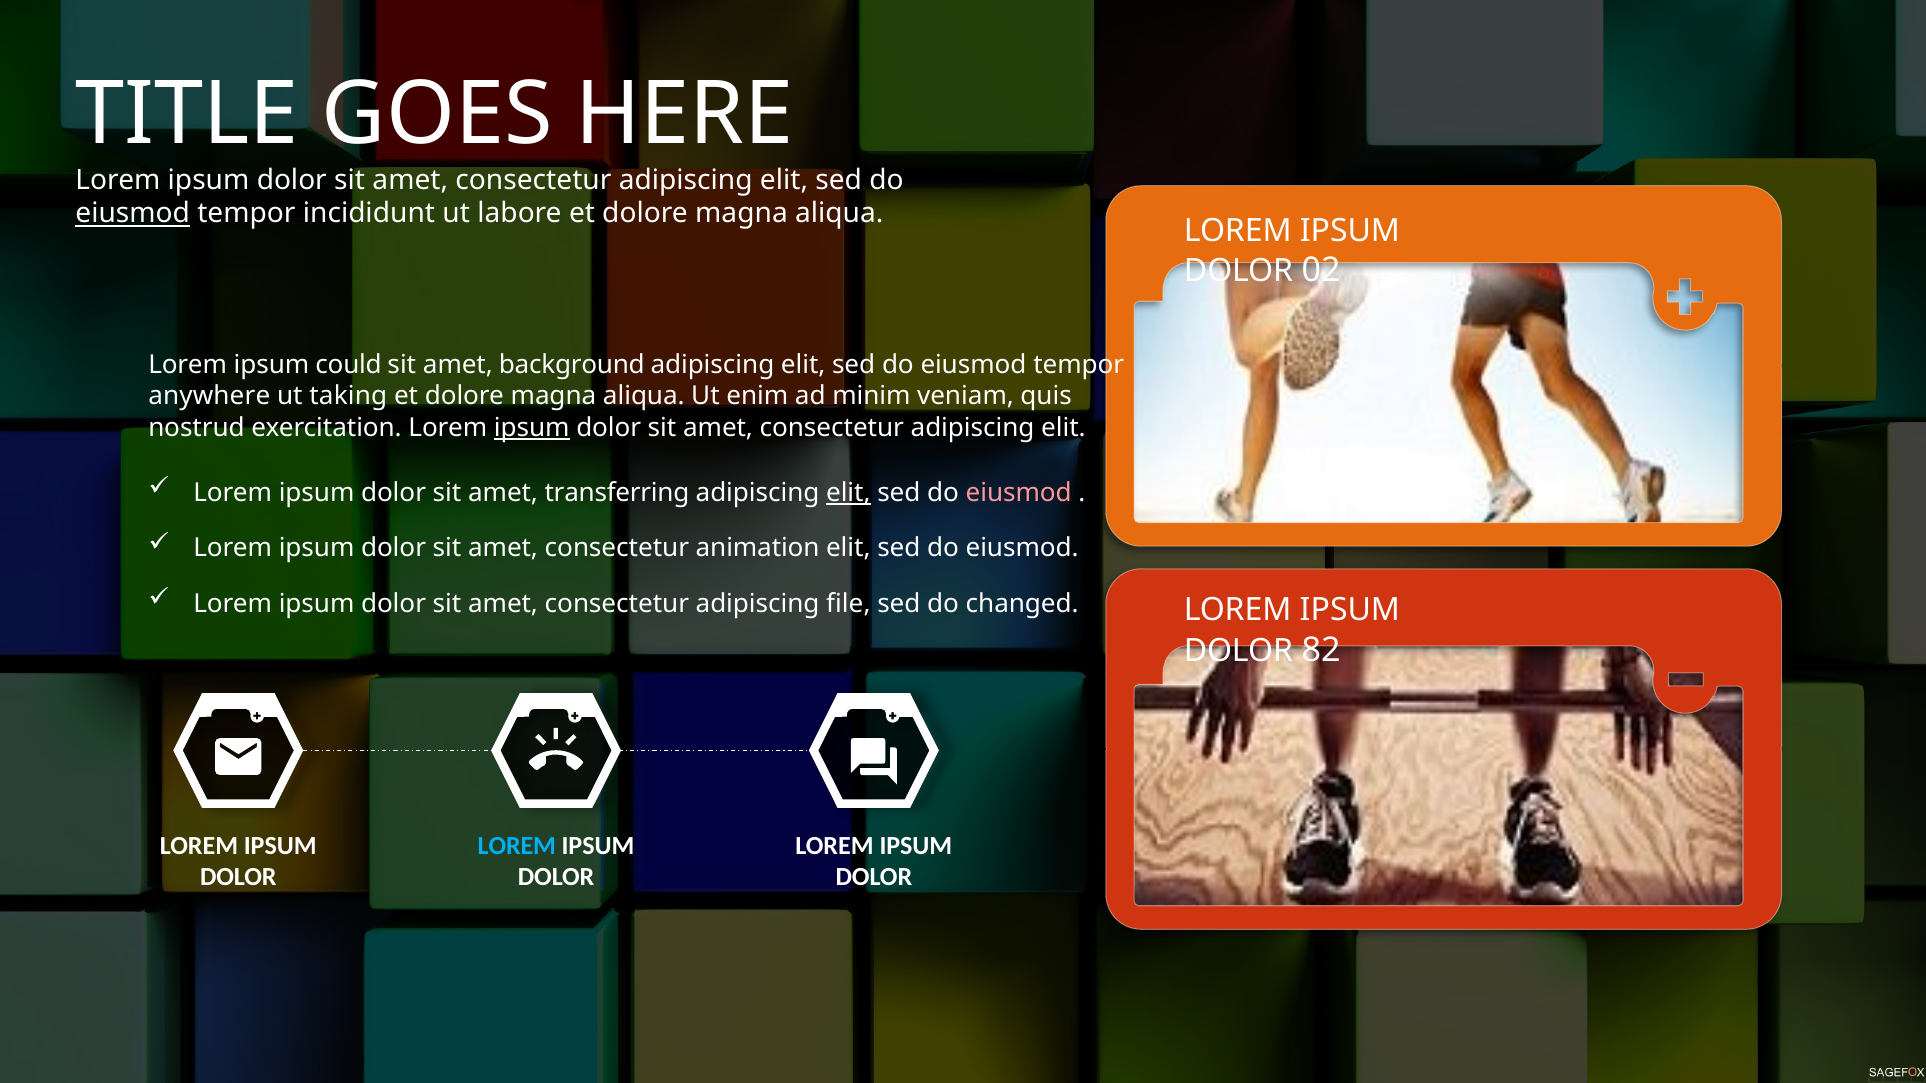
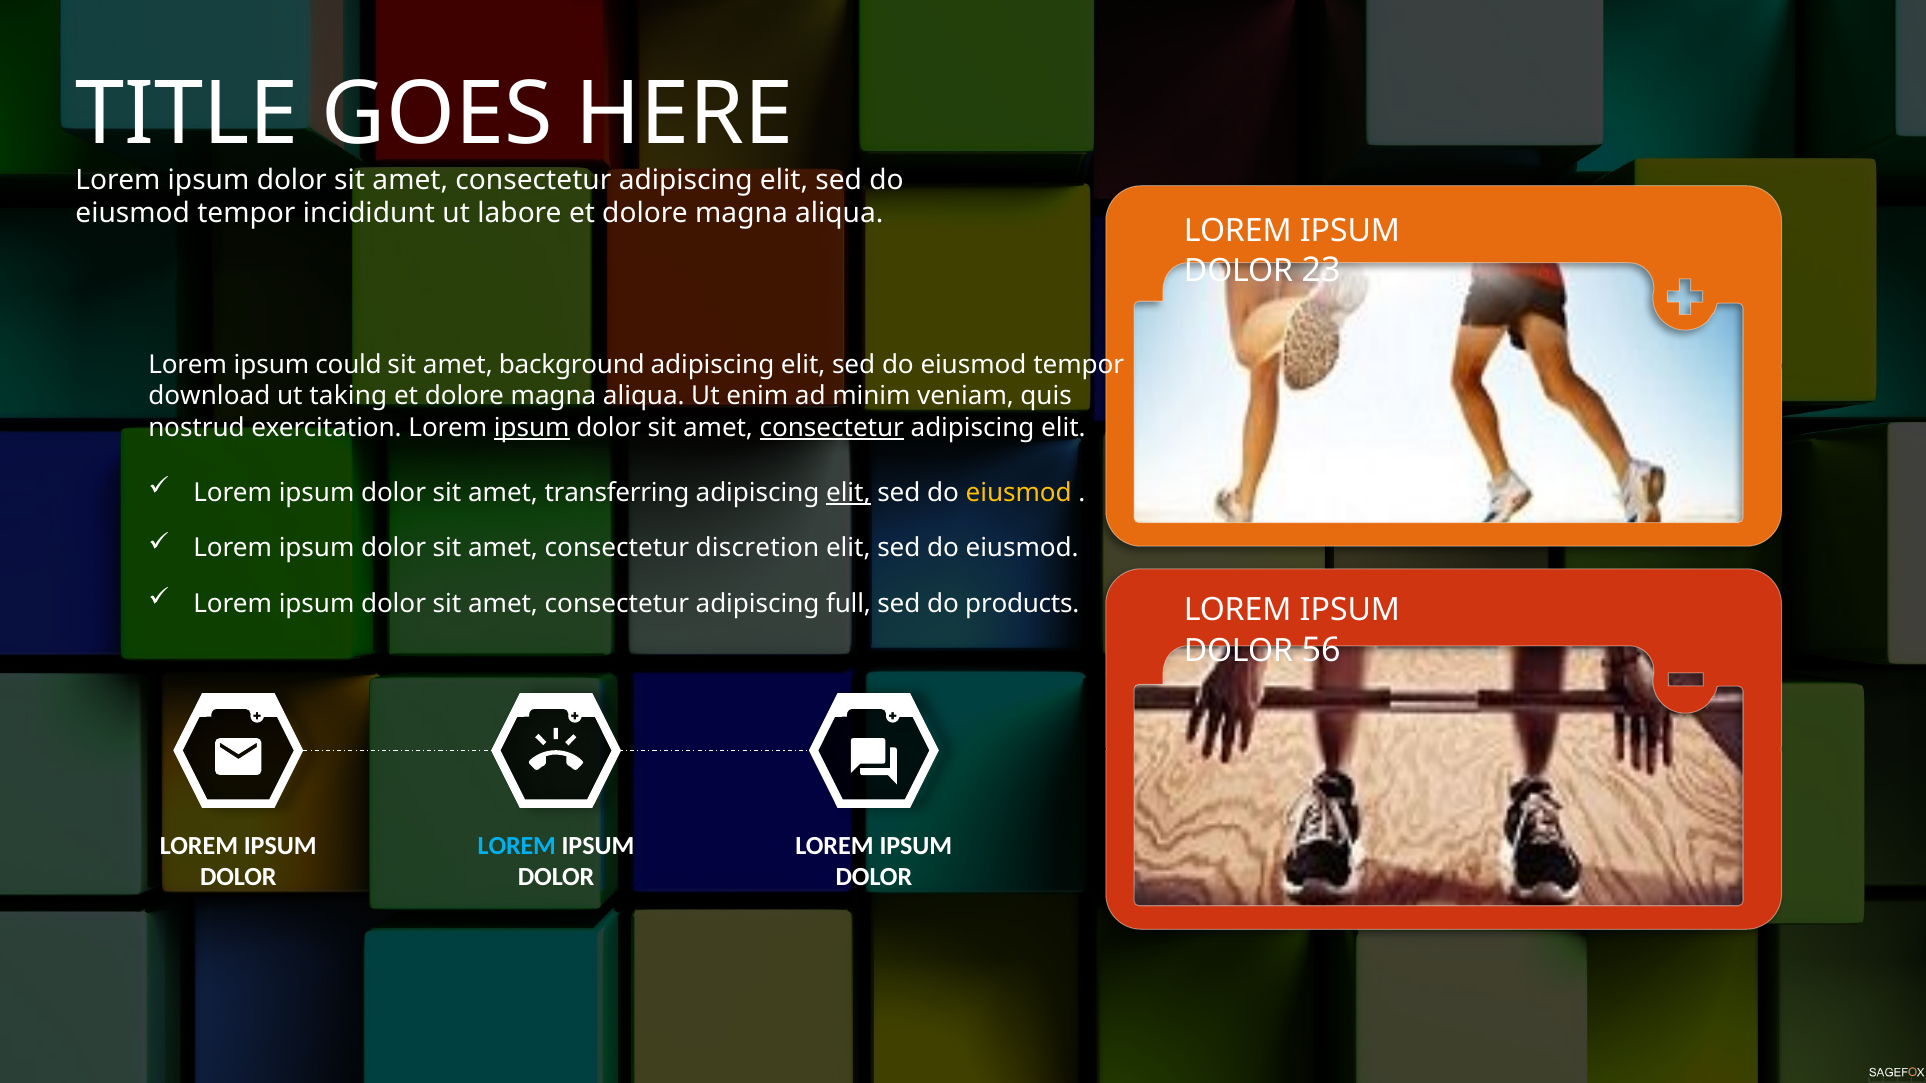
eiusmod at (133, 214) underline: present -> none
02: 02 -> 23
anywhere: anywhere -> download
consectetur at (832, 428) underline: none -> present
eiusmod at (1019, 493) colour: pink -> yellow
animation: animation -> discretion
file: file -> full
changed: changed -> products
82: 82 -> 56
